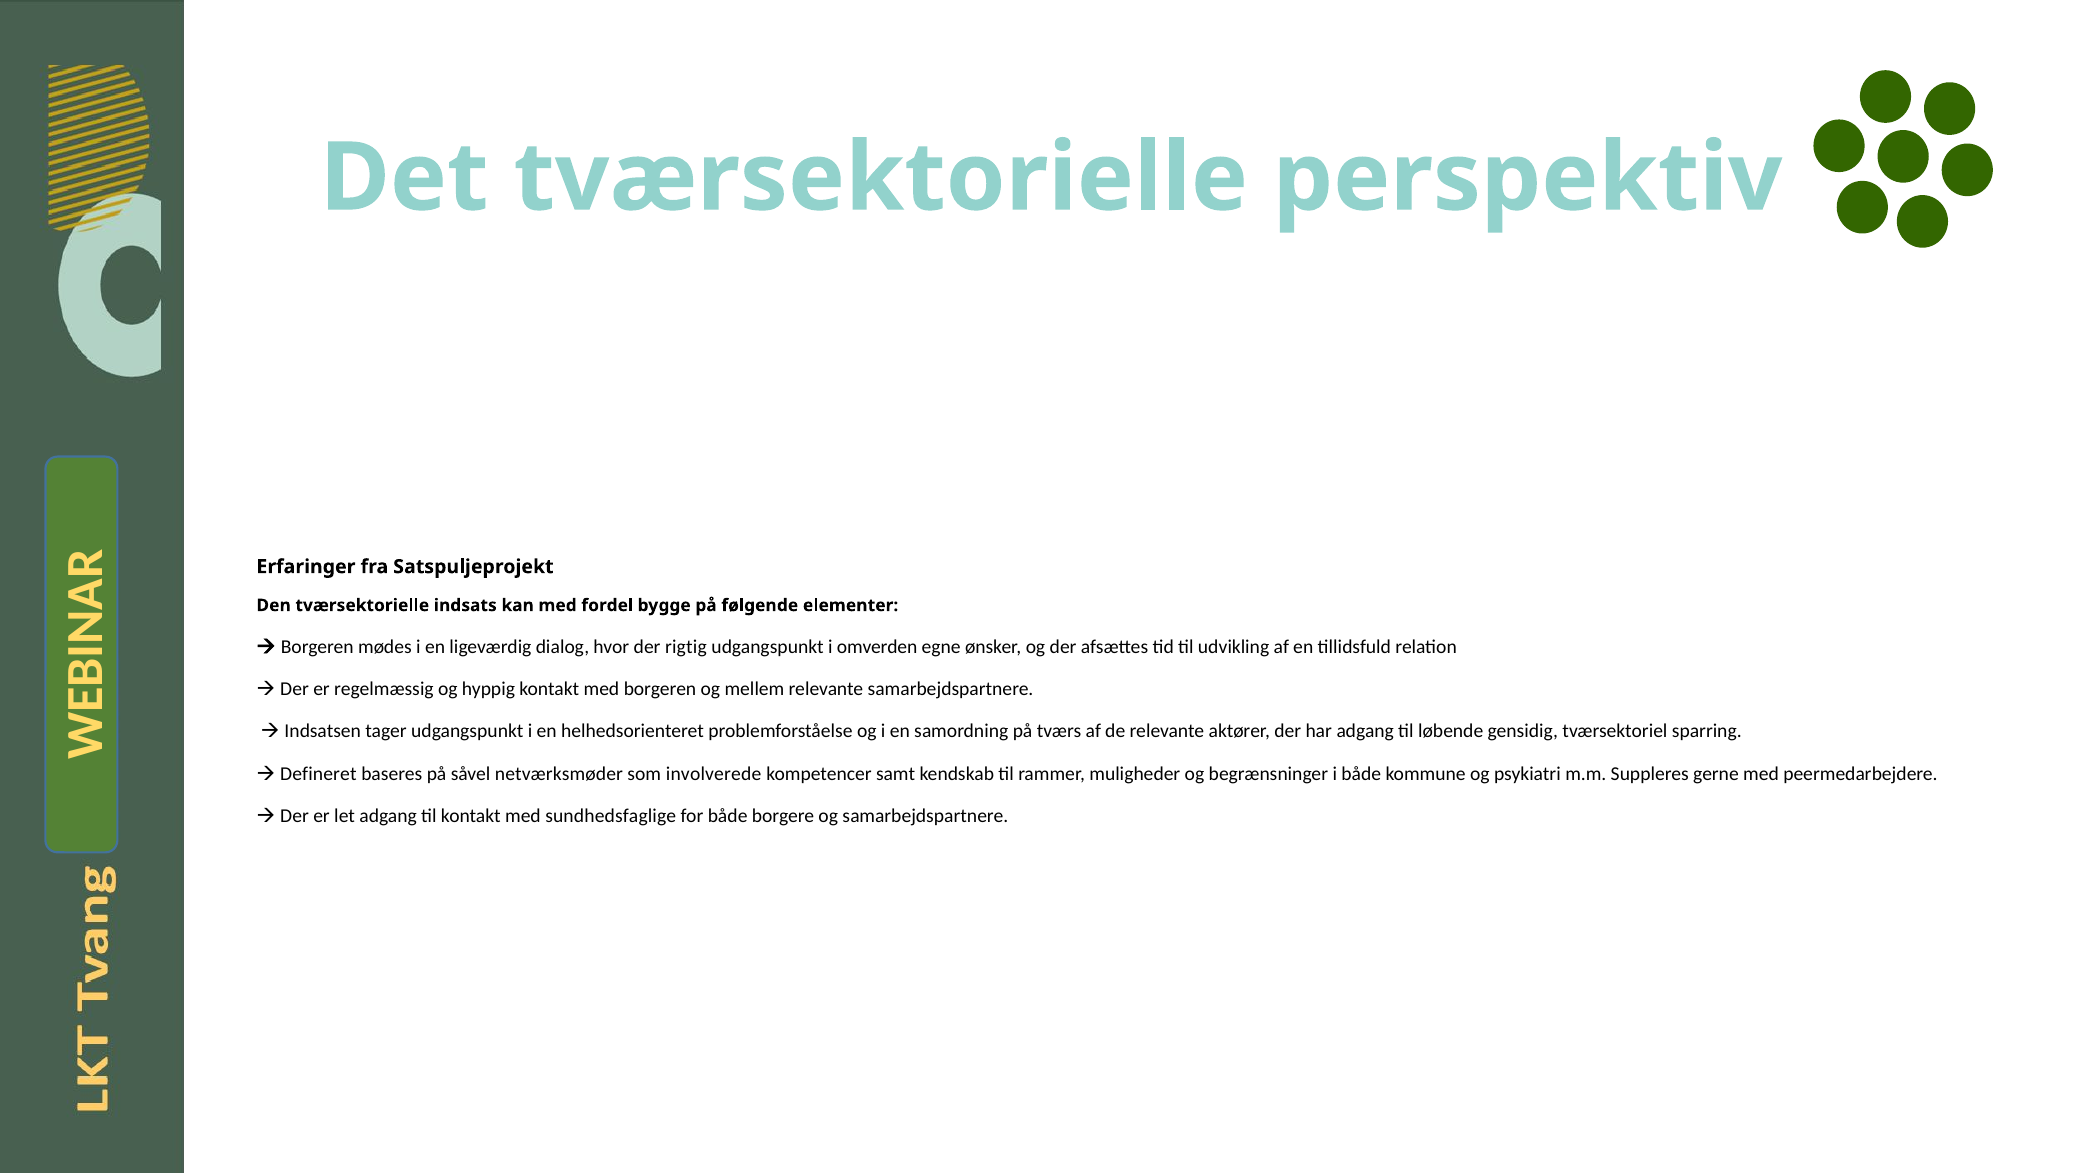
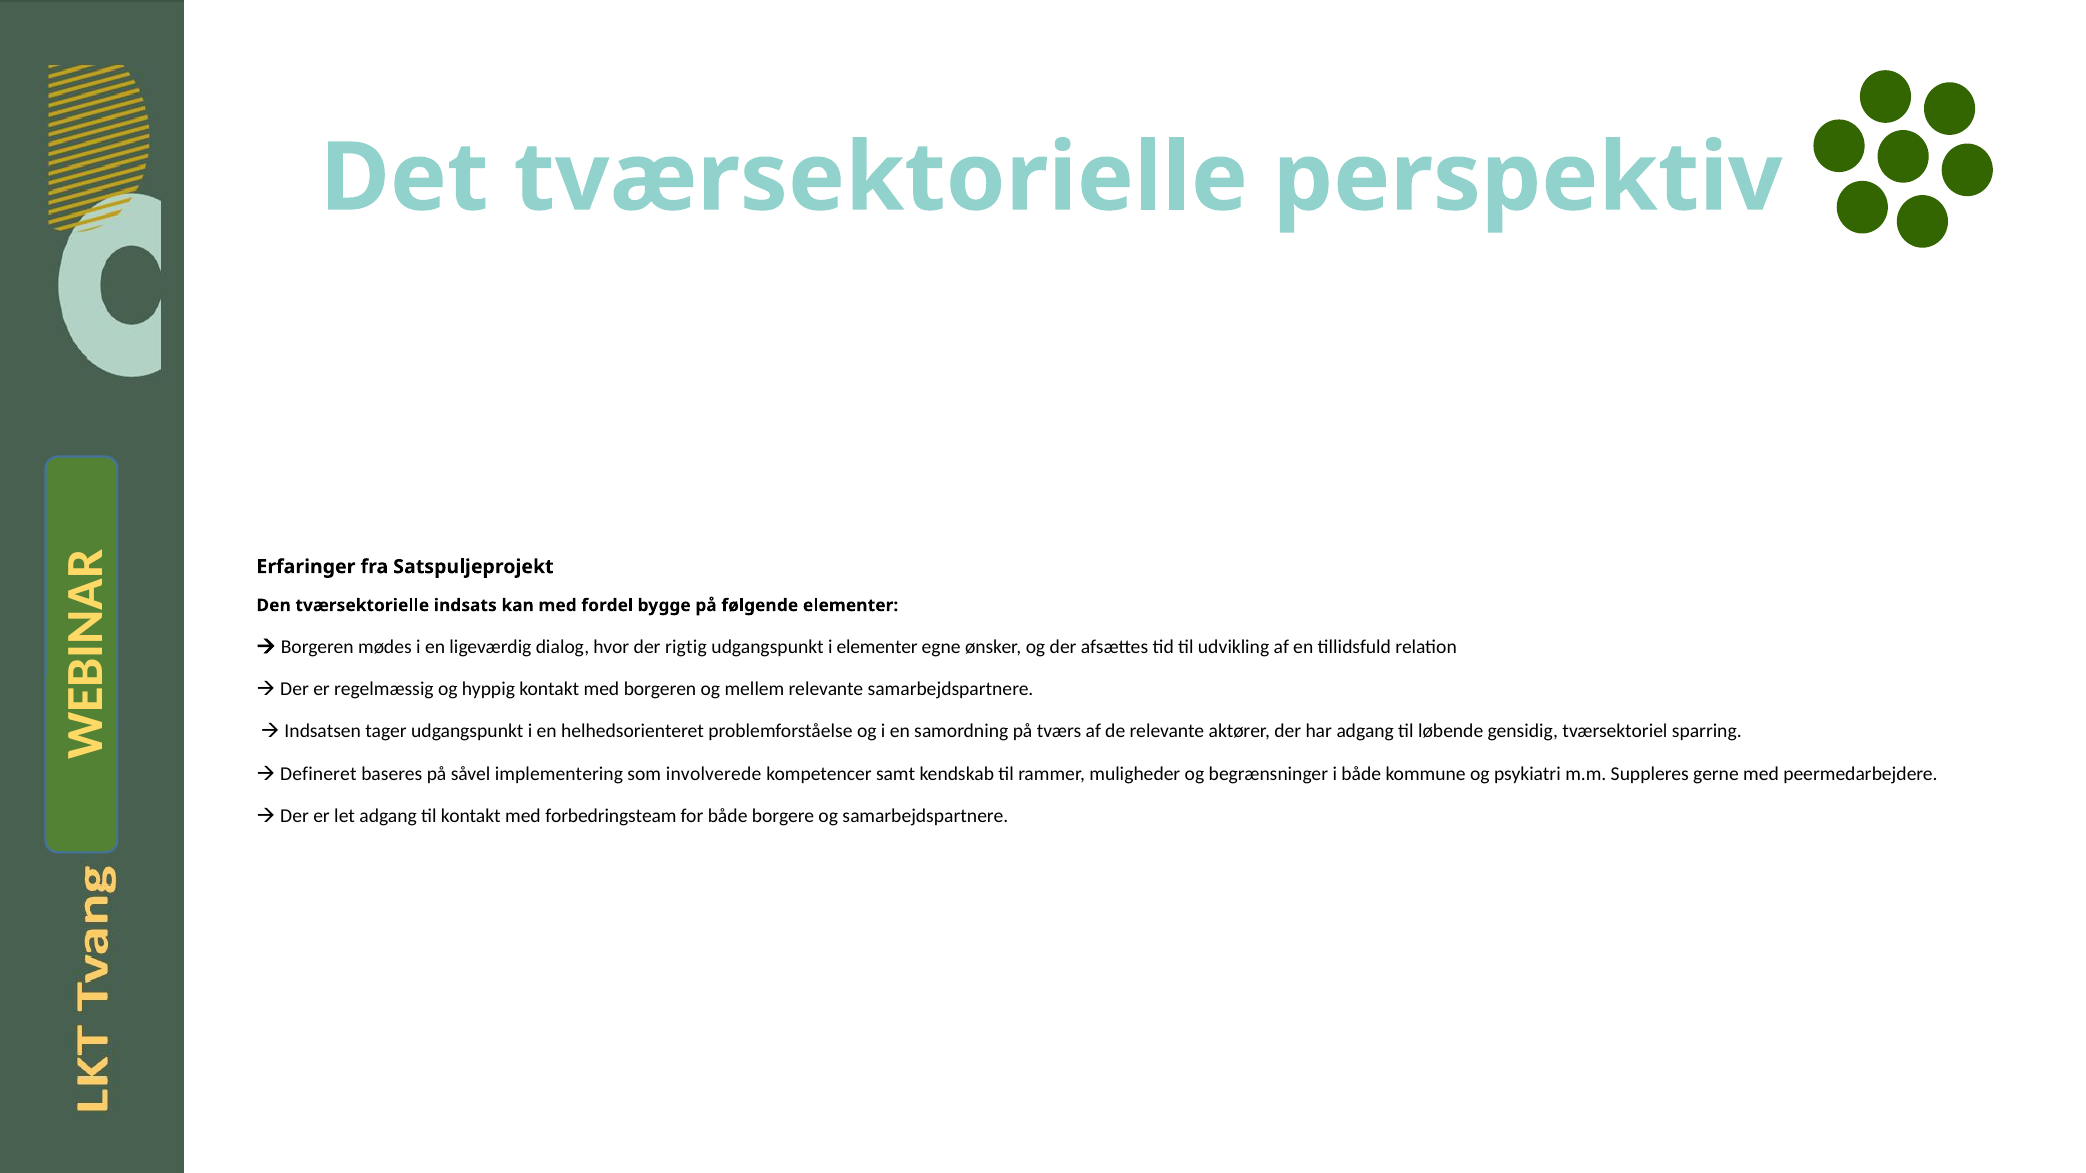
i omverden: omverden -> elementer
netværksmøder: netværksmøder -> implementering
sundhedsfaglige: sundhedsfaglige -> forbedringsteam
